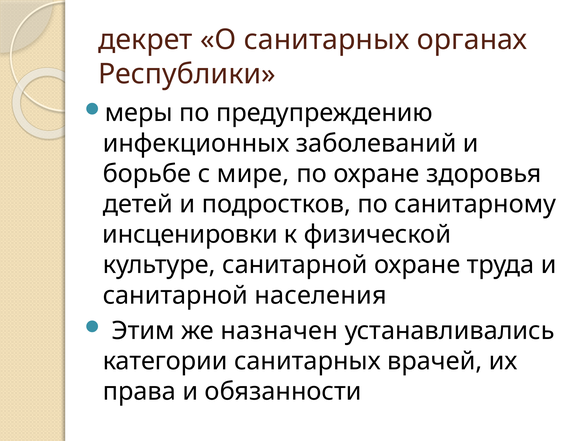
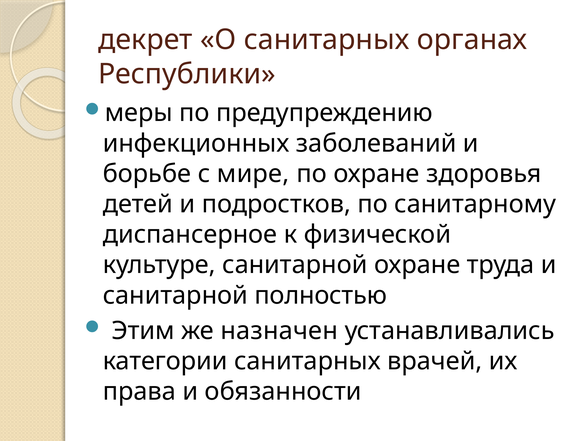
инсценировки: инсценировки -> диспансерное
населения: населения -> полностью
